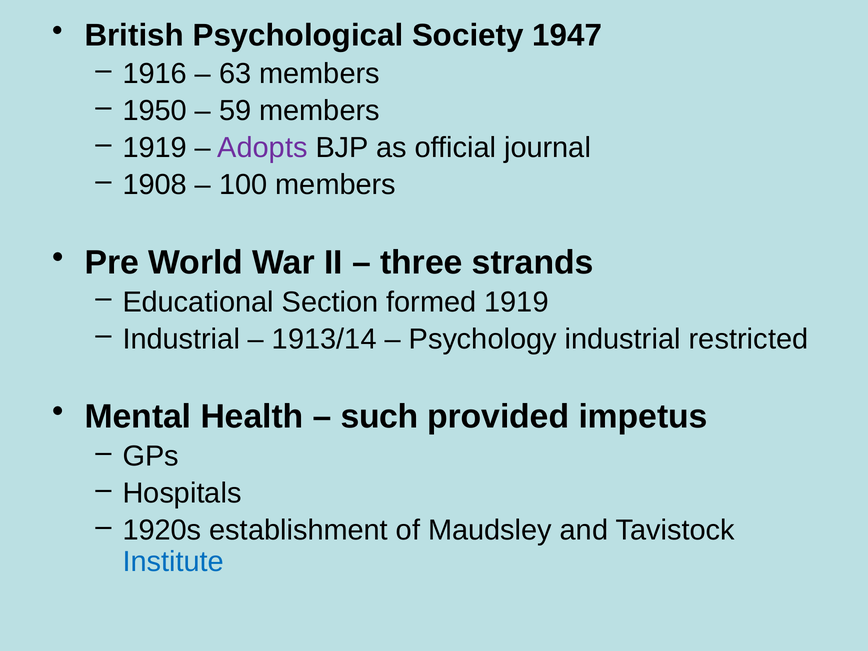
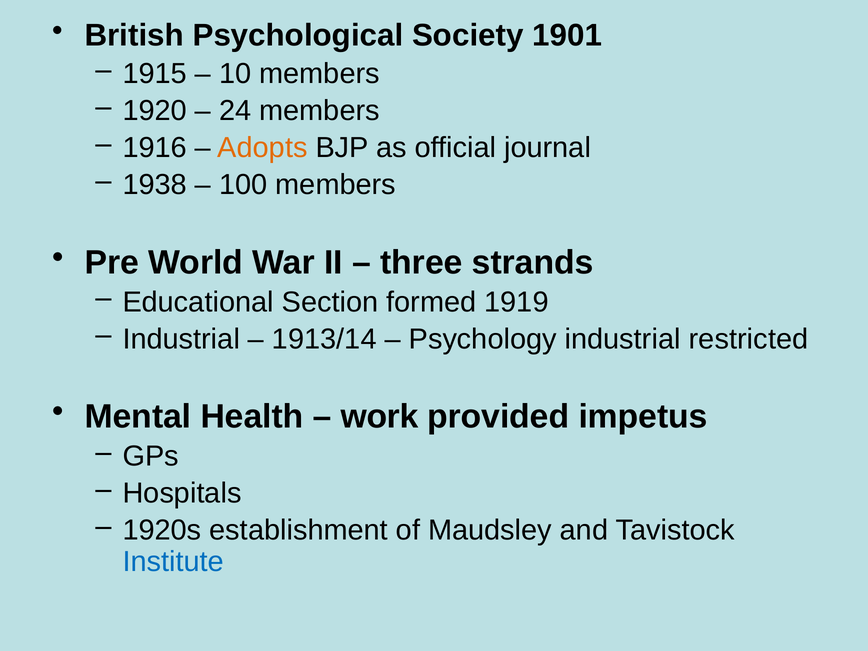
1947: 1947 -> 1901
1916: 1916 -> 1915
63: 63 -> 10
1950: 1950 -> 1920
59: 59 -> 24
1919 at (155, 148): 1919 -> 1916
Adopts colour: purple -> orange
1908: 1908 -> 1938
such: such -> work
